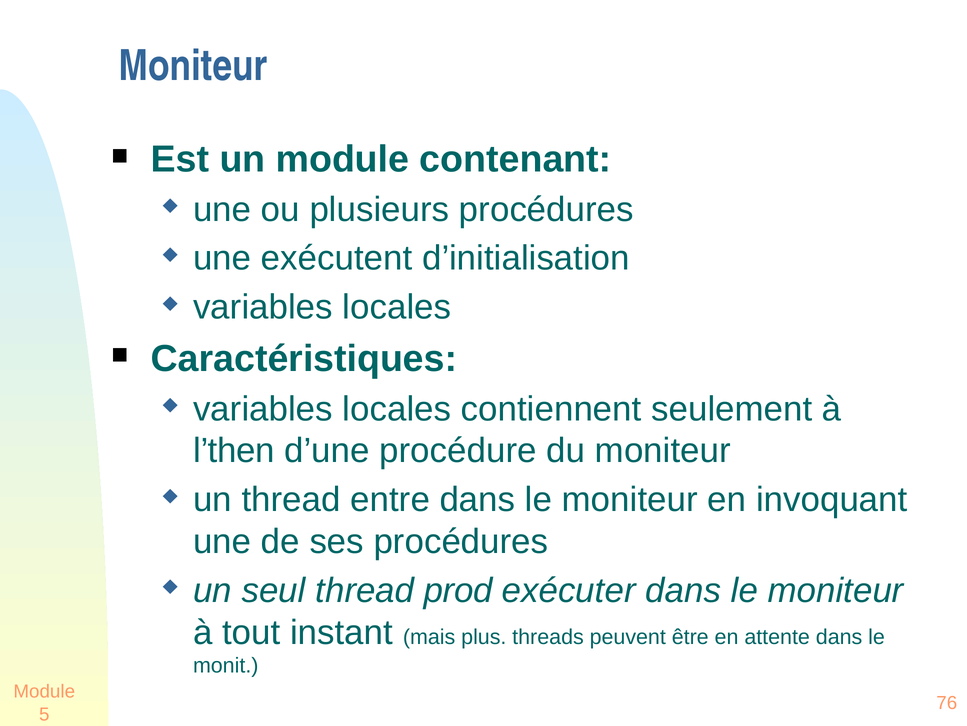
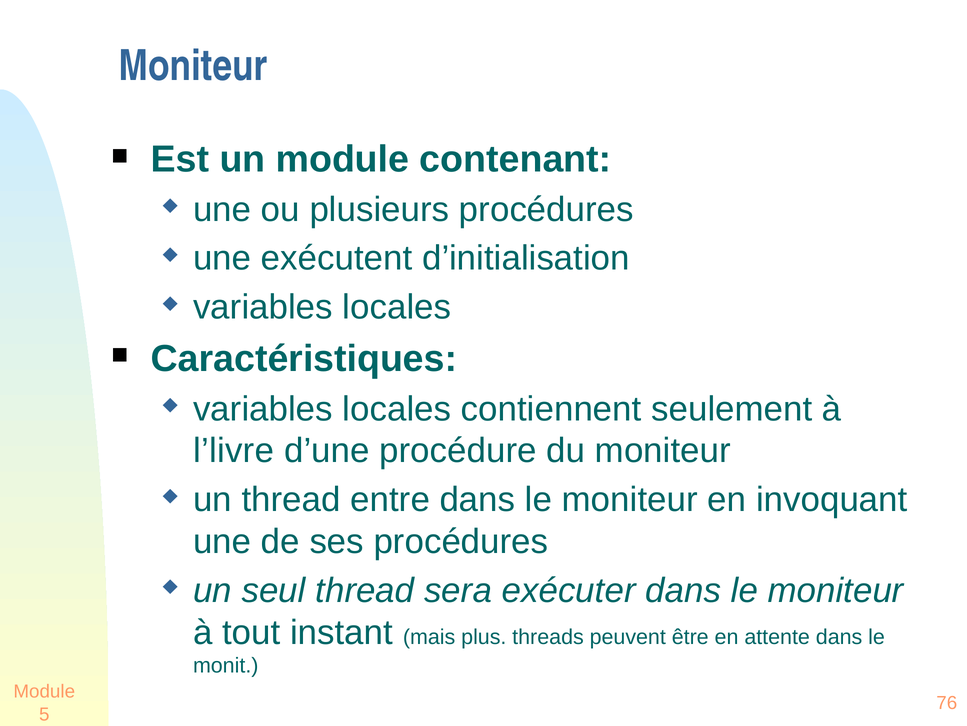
l’then: l’then -> l’livre
prod: prod -> sera
